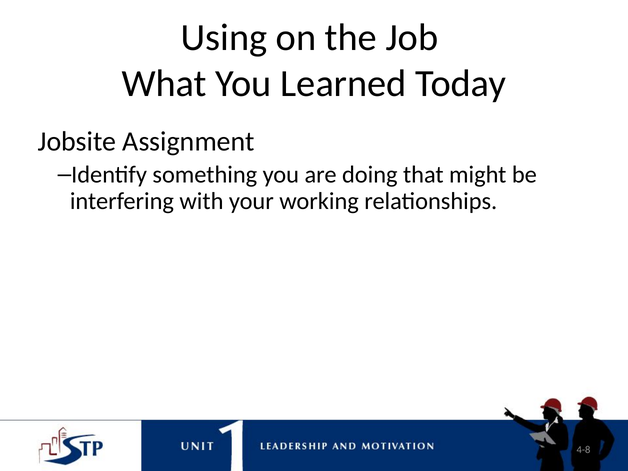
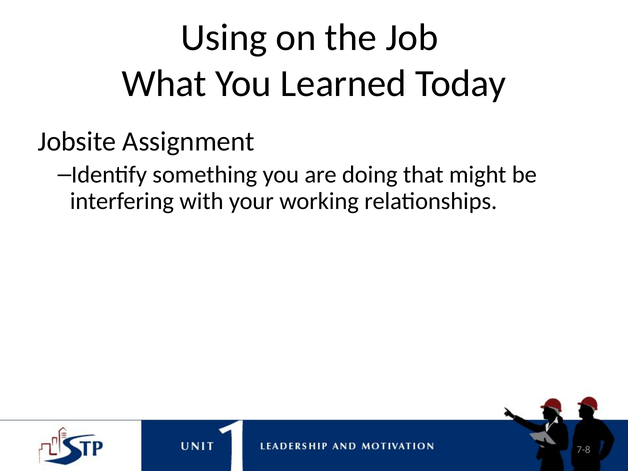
4-8: 4-8 -> 7-8
